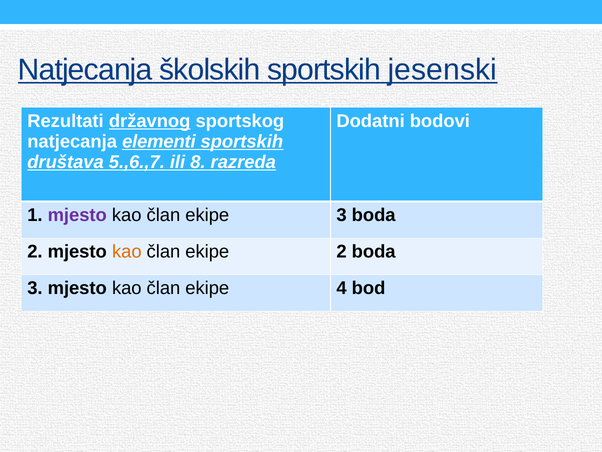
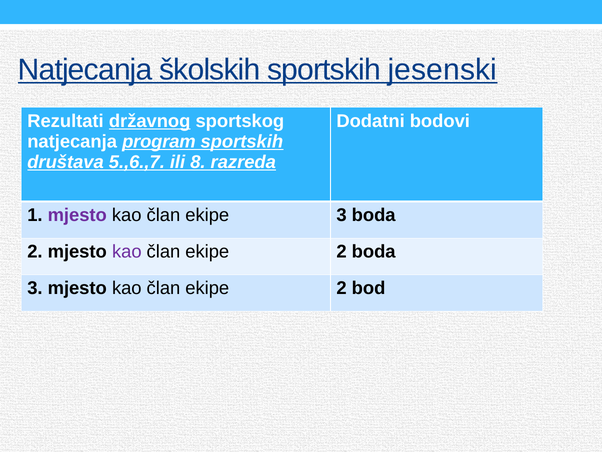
elementi: elementi -> program
kao at (127, 251) colour: orange -> purple
4 at (342, 288): 4 -> 2
